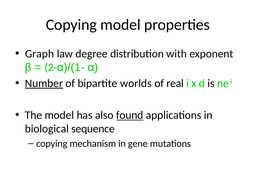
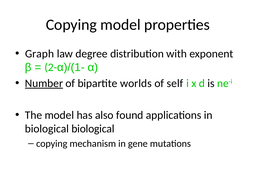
real: real -> self
found underline: present -> none
biological sequence: sequence -> biological
